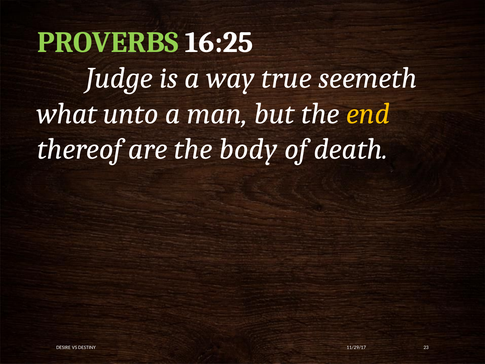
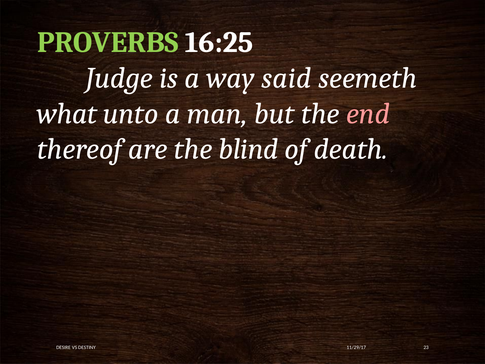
true: true -> said
end colour: yellow -> pink
body: body -> blind
